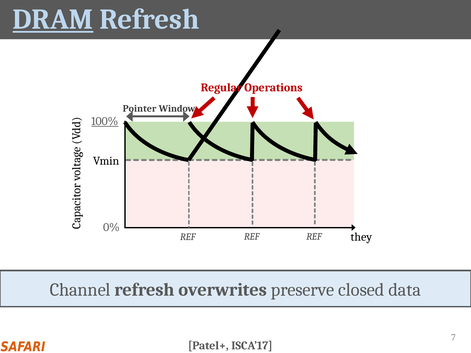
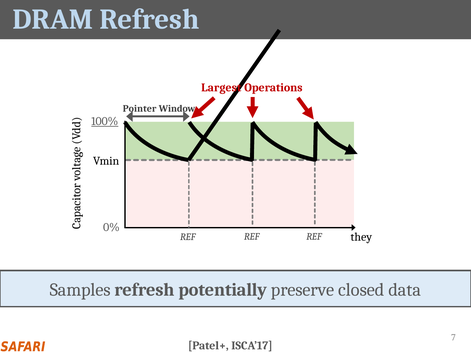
DRAM underline: present -> none
Regular: Regular -> Largest
Channel: Channel -> Samples
overwrites: overwrites -> potentially
